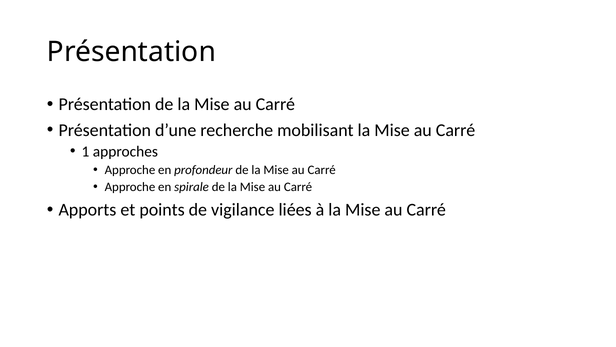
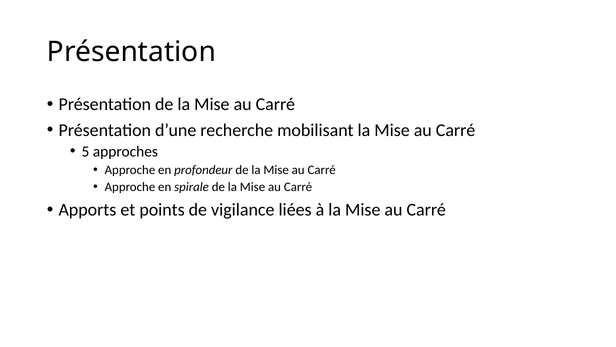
1: 1 -> 5
